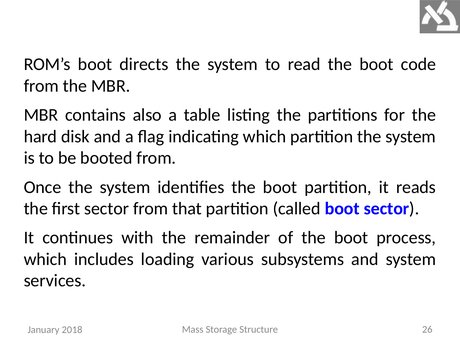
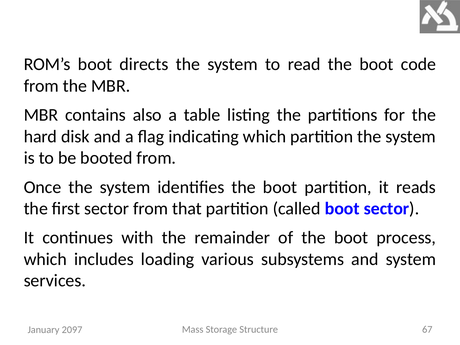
26: 26 -> 67
2018: 2018 -> 2097
